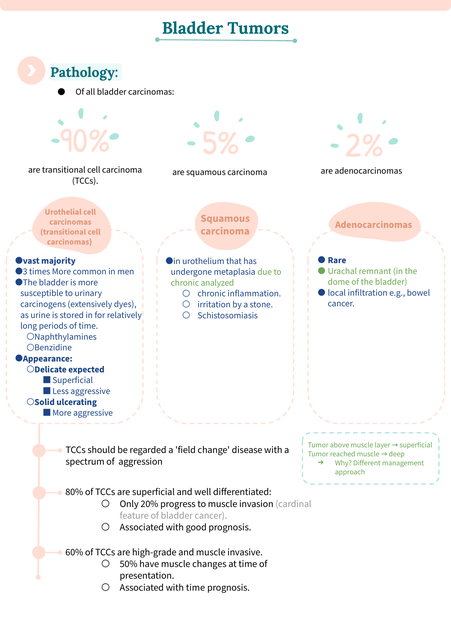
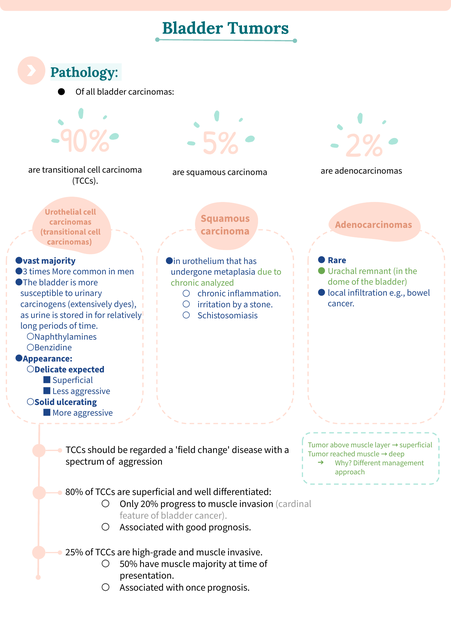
60%: 60% -> 25%
muscle changes: changes -> majority
with time: time -> once
